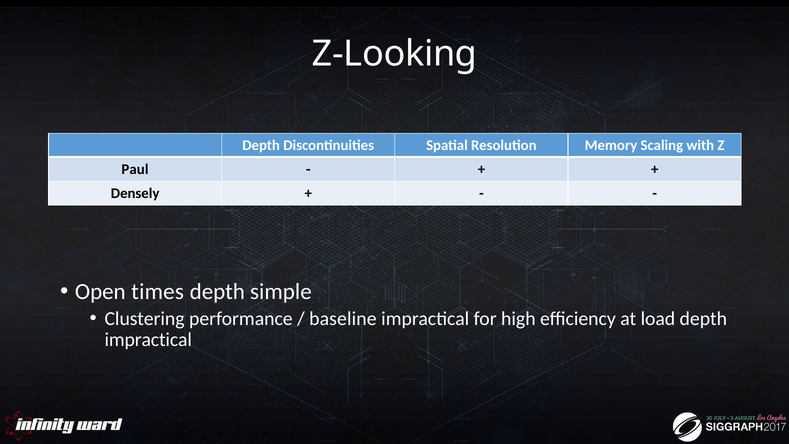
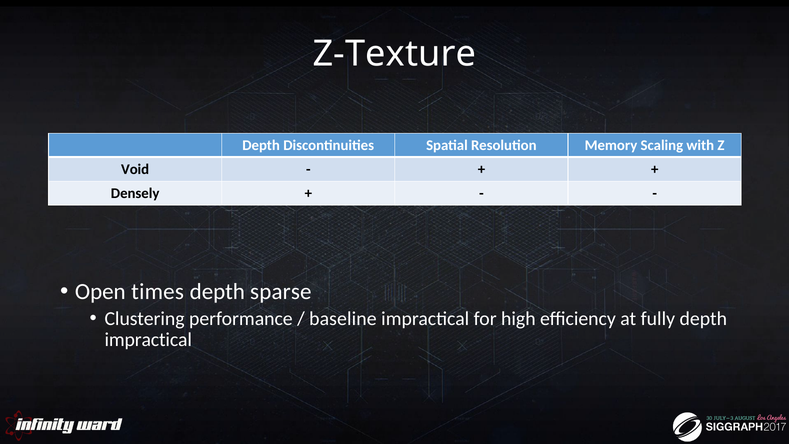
Z-Looking: Z-Looking -> Z-Texture
Paul: Paul -> Void
simple: simple -> sparse
load: load -> fully
